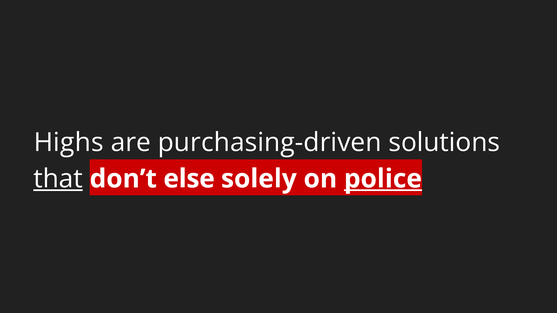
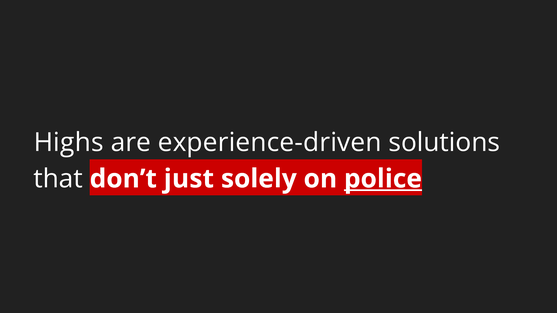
purchasing-driven: purchasing-driven -> experience-driven
that underline: present -> none
else: else -> just
